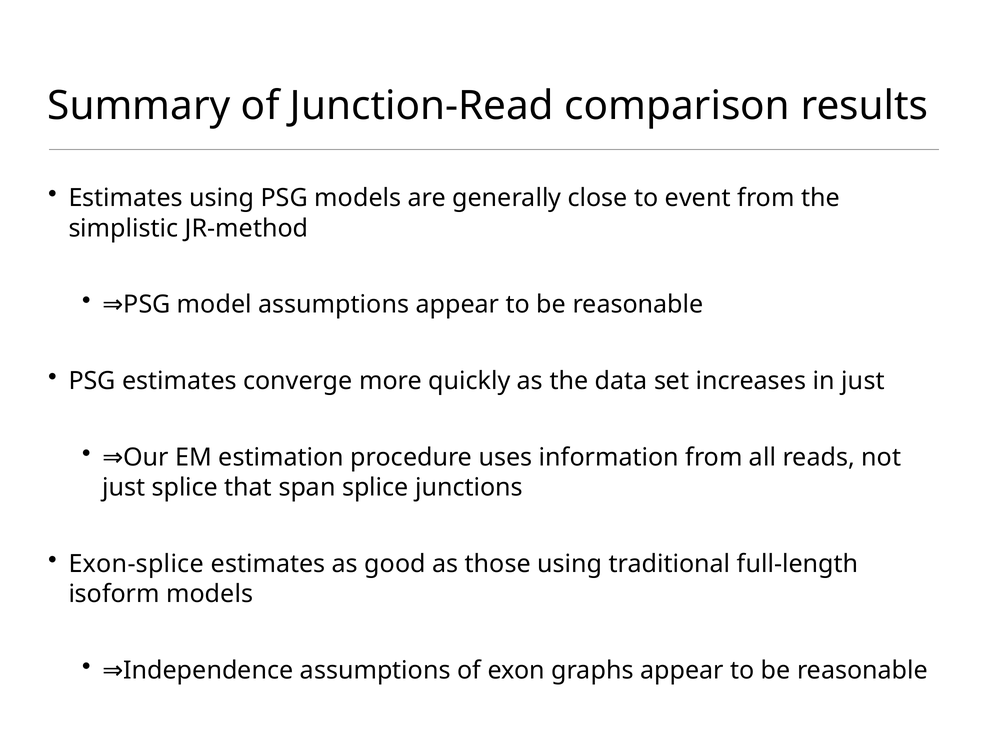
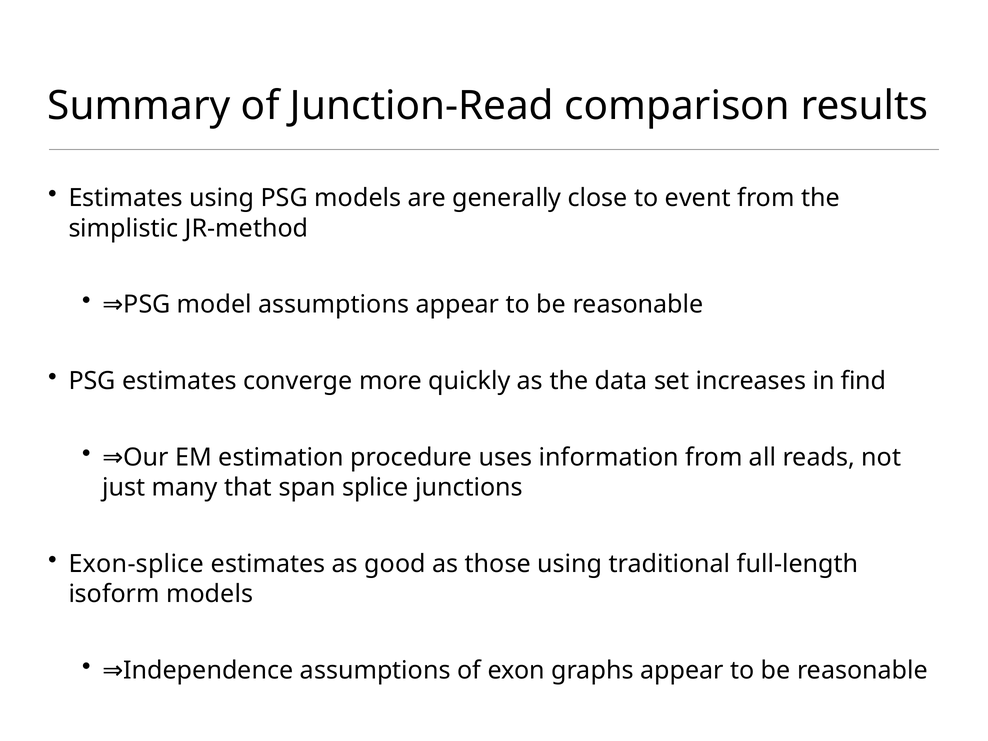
in just: just -> find
just splice: splice -> many
